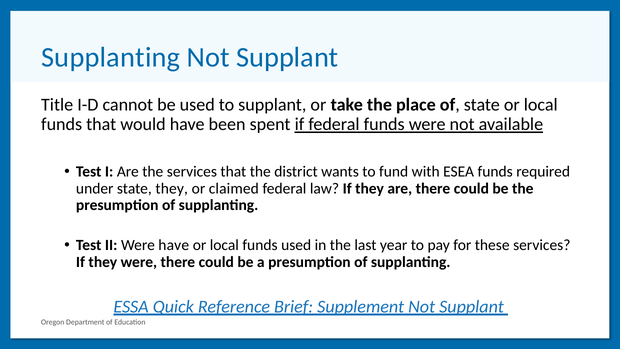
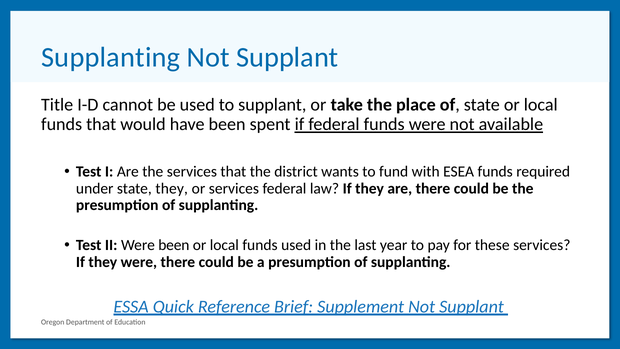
or claimed: claimed -> services
Were have: have -> been
